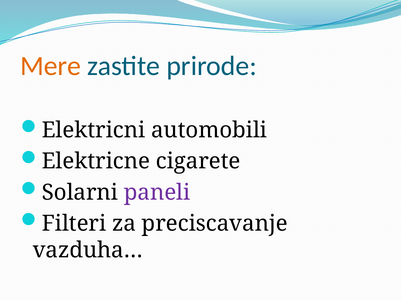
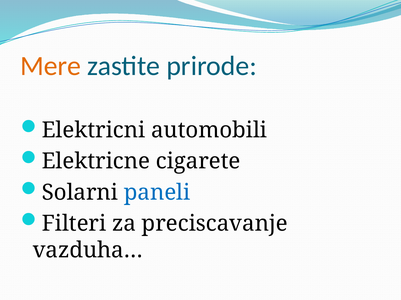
paneli colour: purple -> blue
